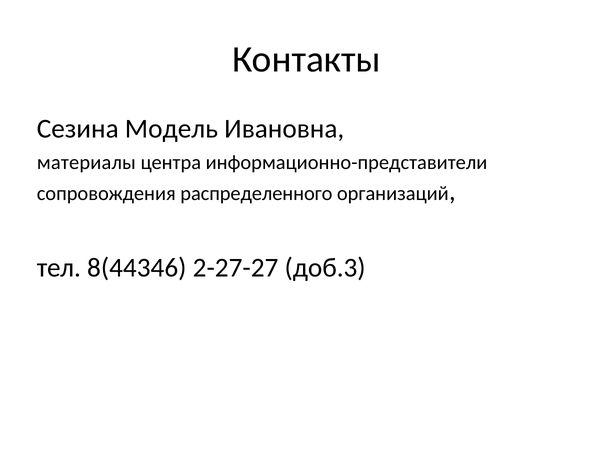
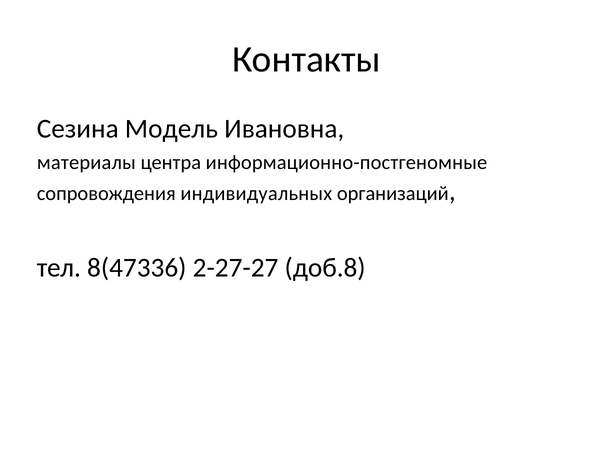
информационно-представители: информационно-представители -> информационно-постгеномные
распределенного: распределенного -> индивидуальных
8(44346: 8(44346 -> 8(47336
доб.3: доб.3 -> доб.8
